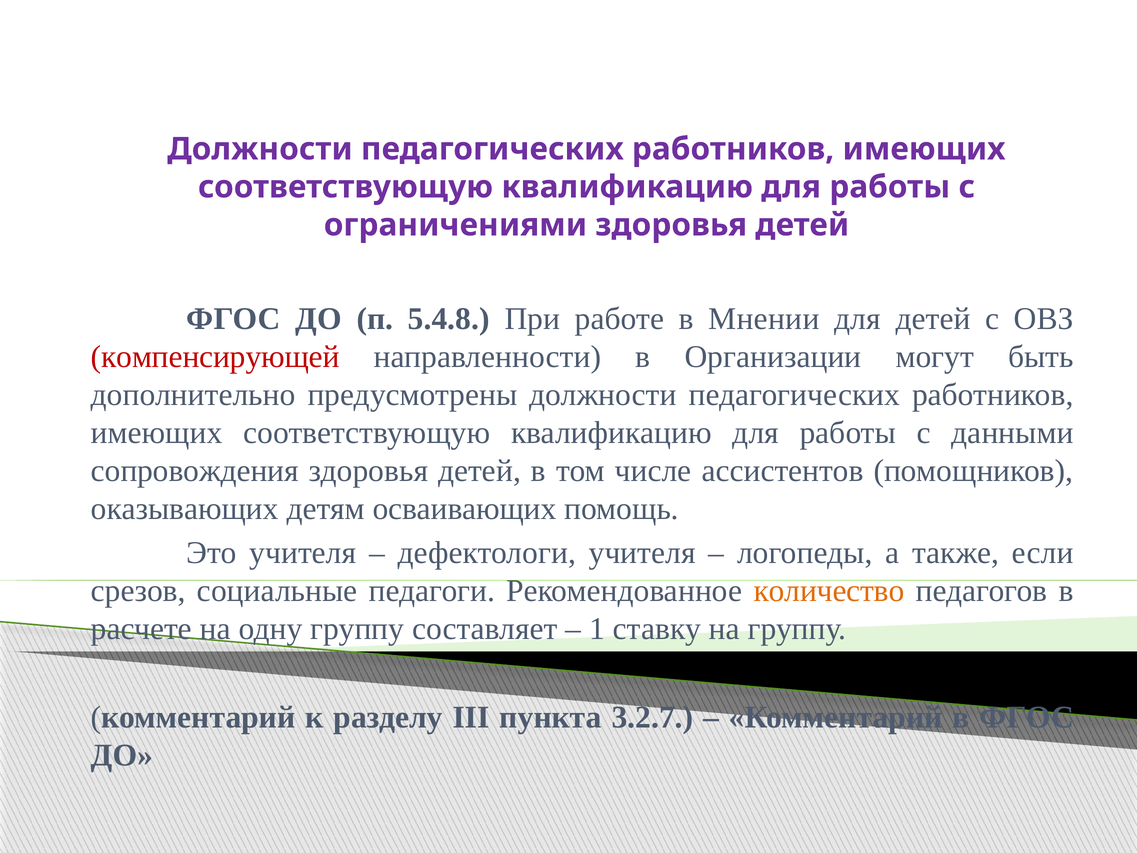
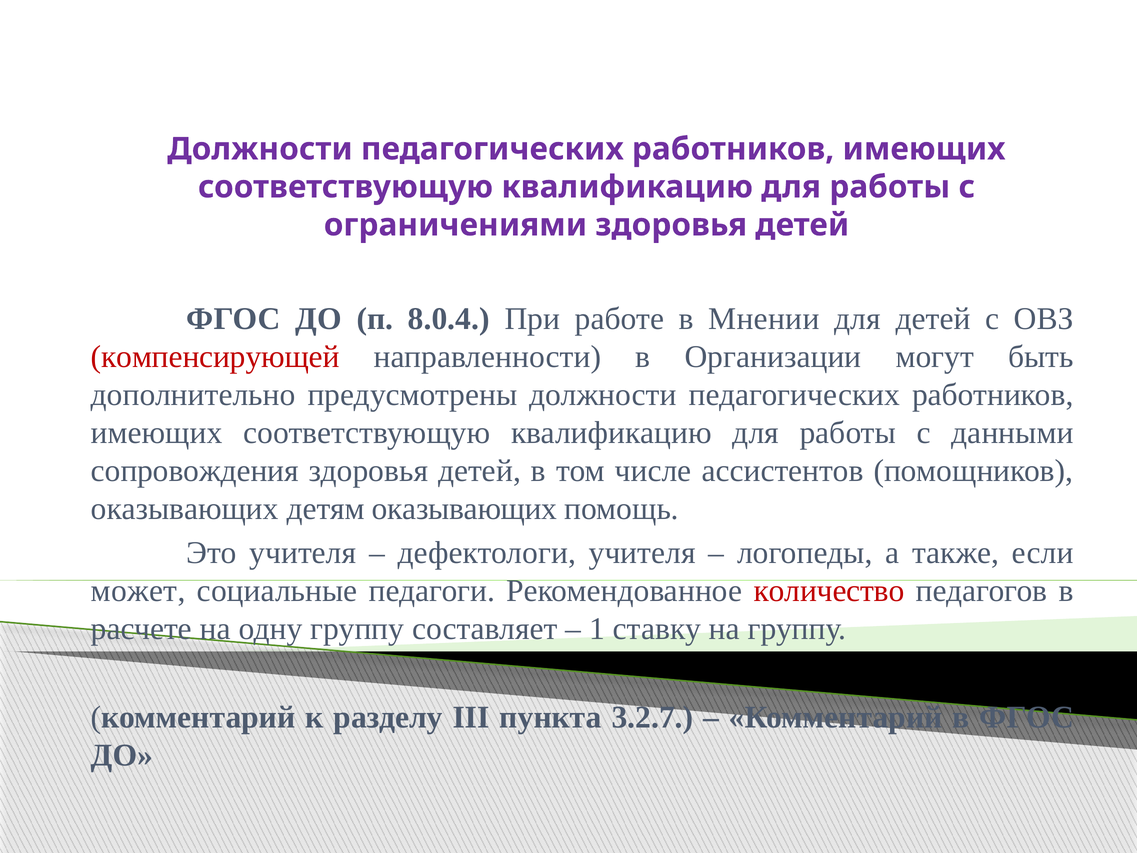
5.4.8: 5.4.8 -> 8.0.4
детям осваивающих: осваивающих -> оказывающих
срезов: срезов -> может
количество colour: orange -> red
